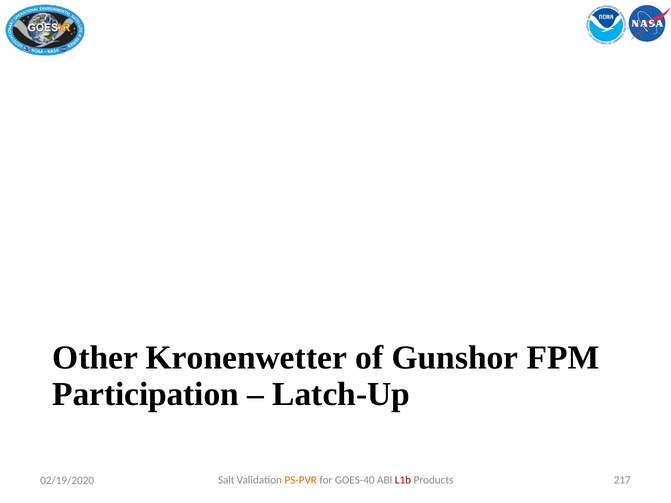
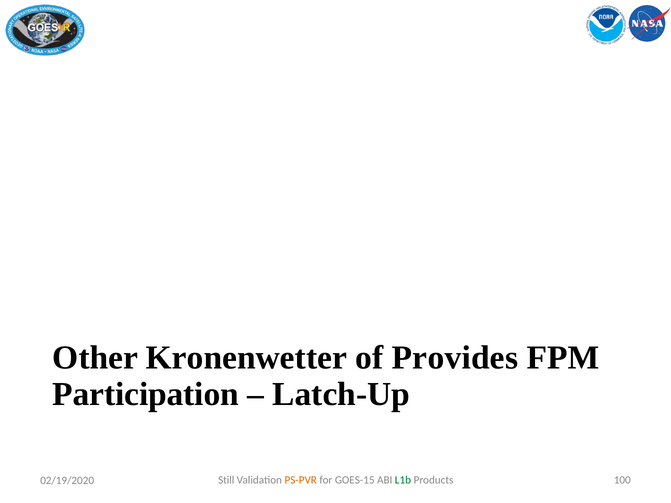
Gunshor: Gunshor -> Provides
Salt: Salt -> Still
GOES-40: GOES-40 -> GOES-15
L1b colour: red -> green
217: 217 -> 100
